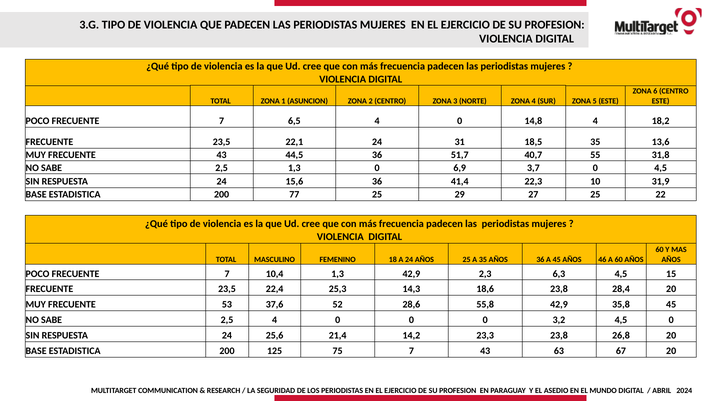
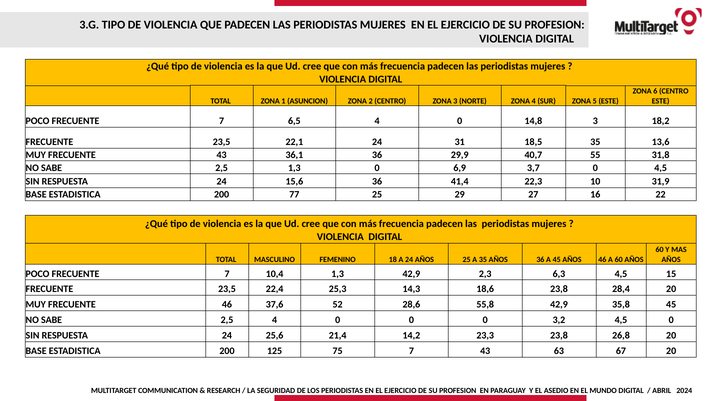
14,8 4: 4 -> 3
44,5: 44,5 -> 36,1
51,7: 51,7 -> 29,9
27 25: 25 -> 16
FRECUENTE 53: 53 -> 46
